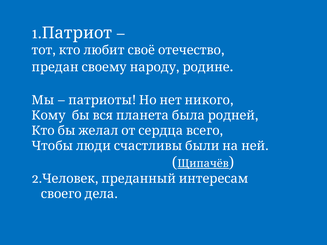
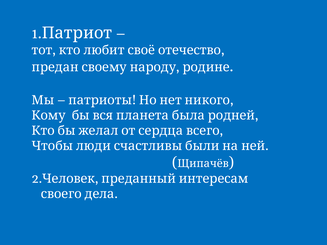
Щипачёв underline: present -> none
